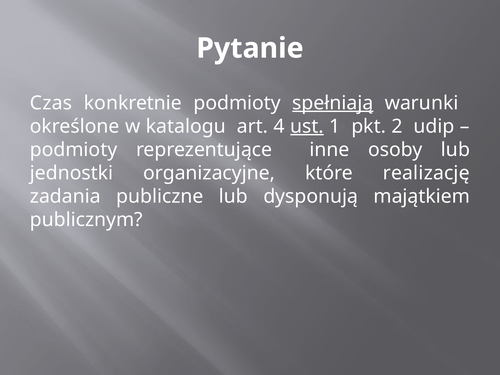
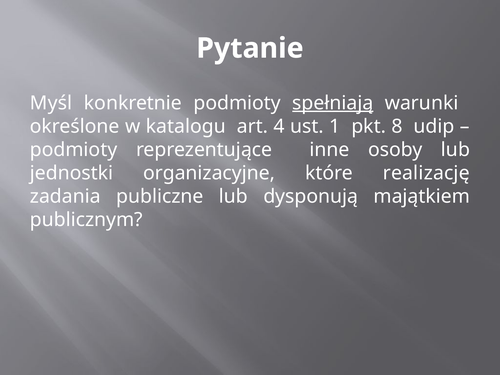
Czas: Czas -> Myśl
ust underline: present -> none
2: 2 -> 8
